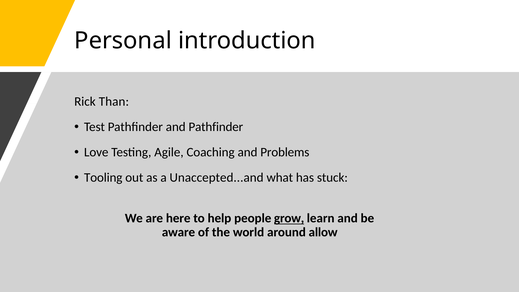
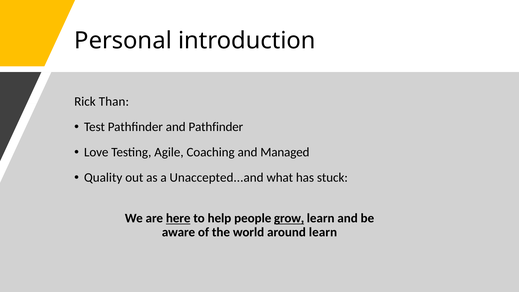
Problems: Problems -> Managed
Tooling: Tooling -> Quality
here underline: none -> present
around allow: allow -> learn
